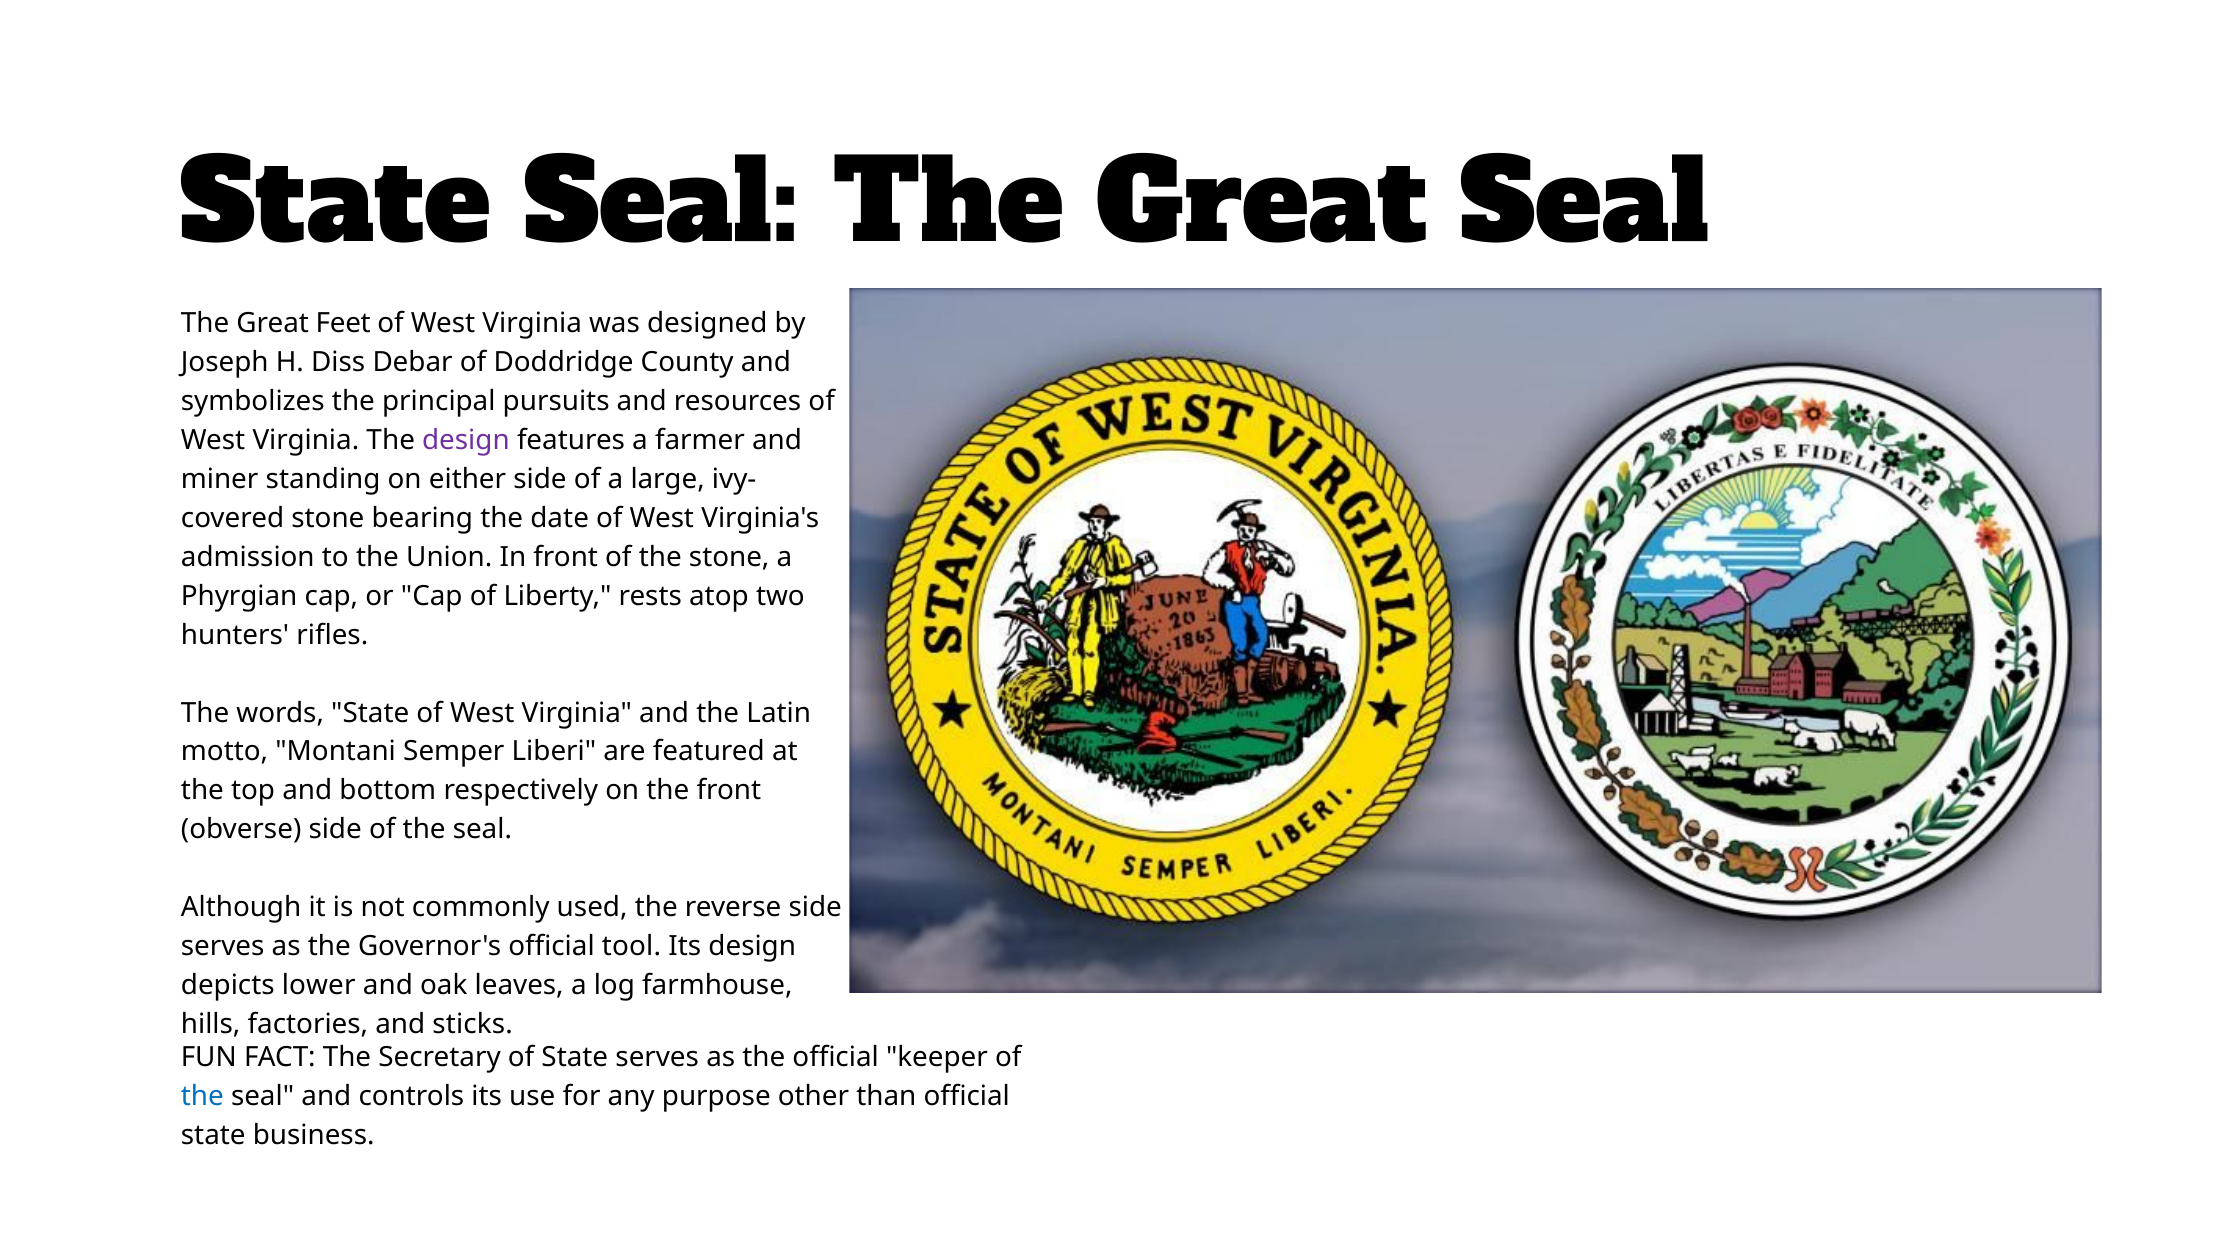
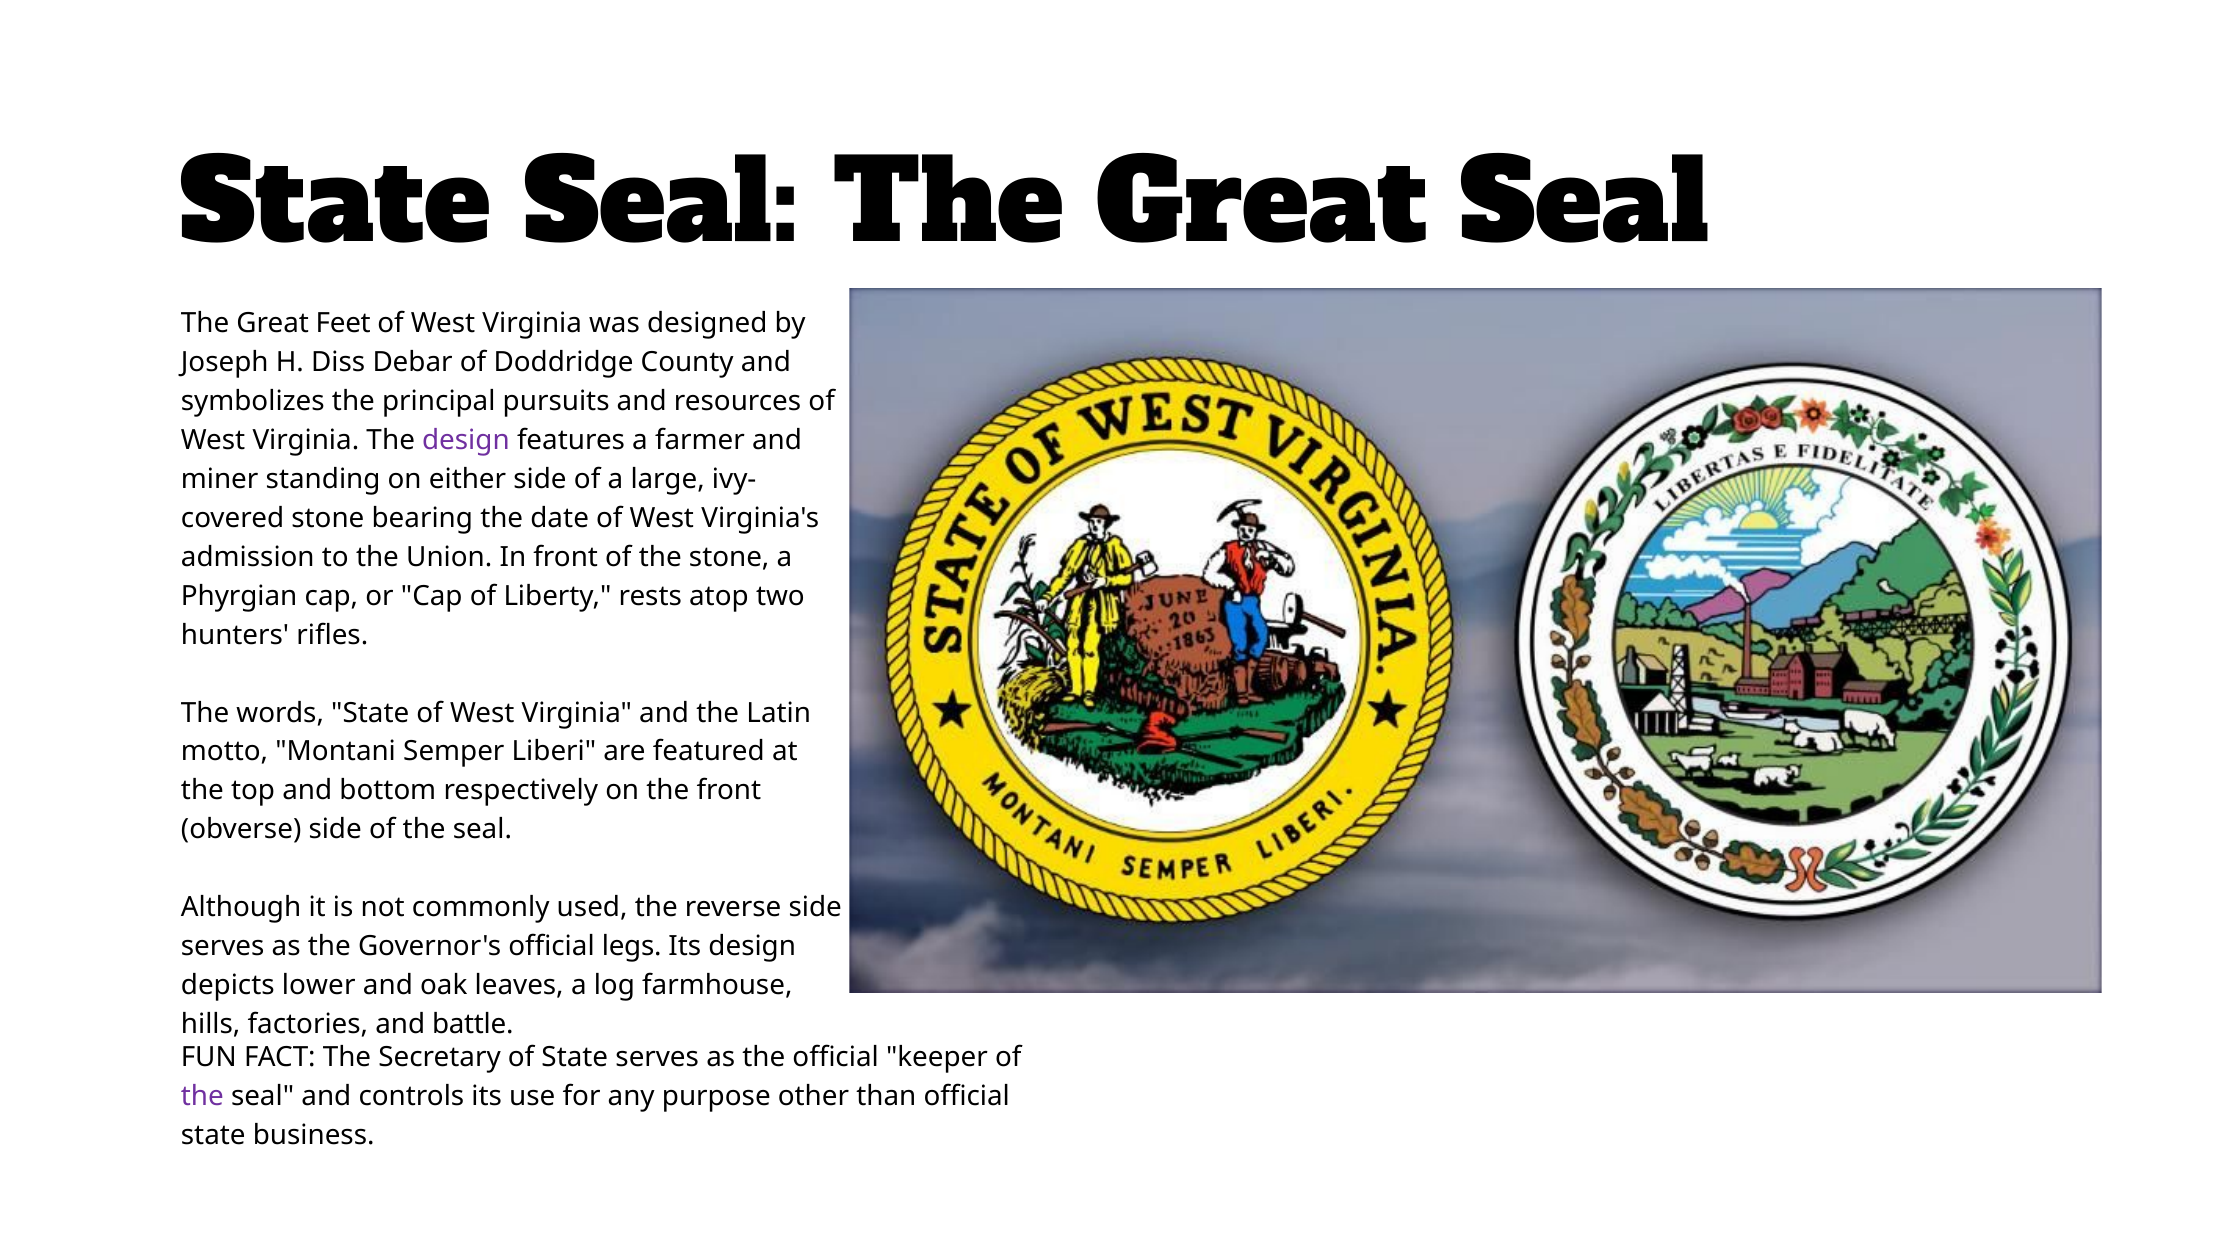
tool: tool -> legs
sticks: sticks -> battle
the at (202, 1097) colour: blue -> purple
